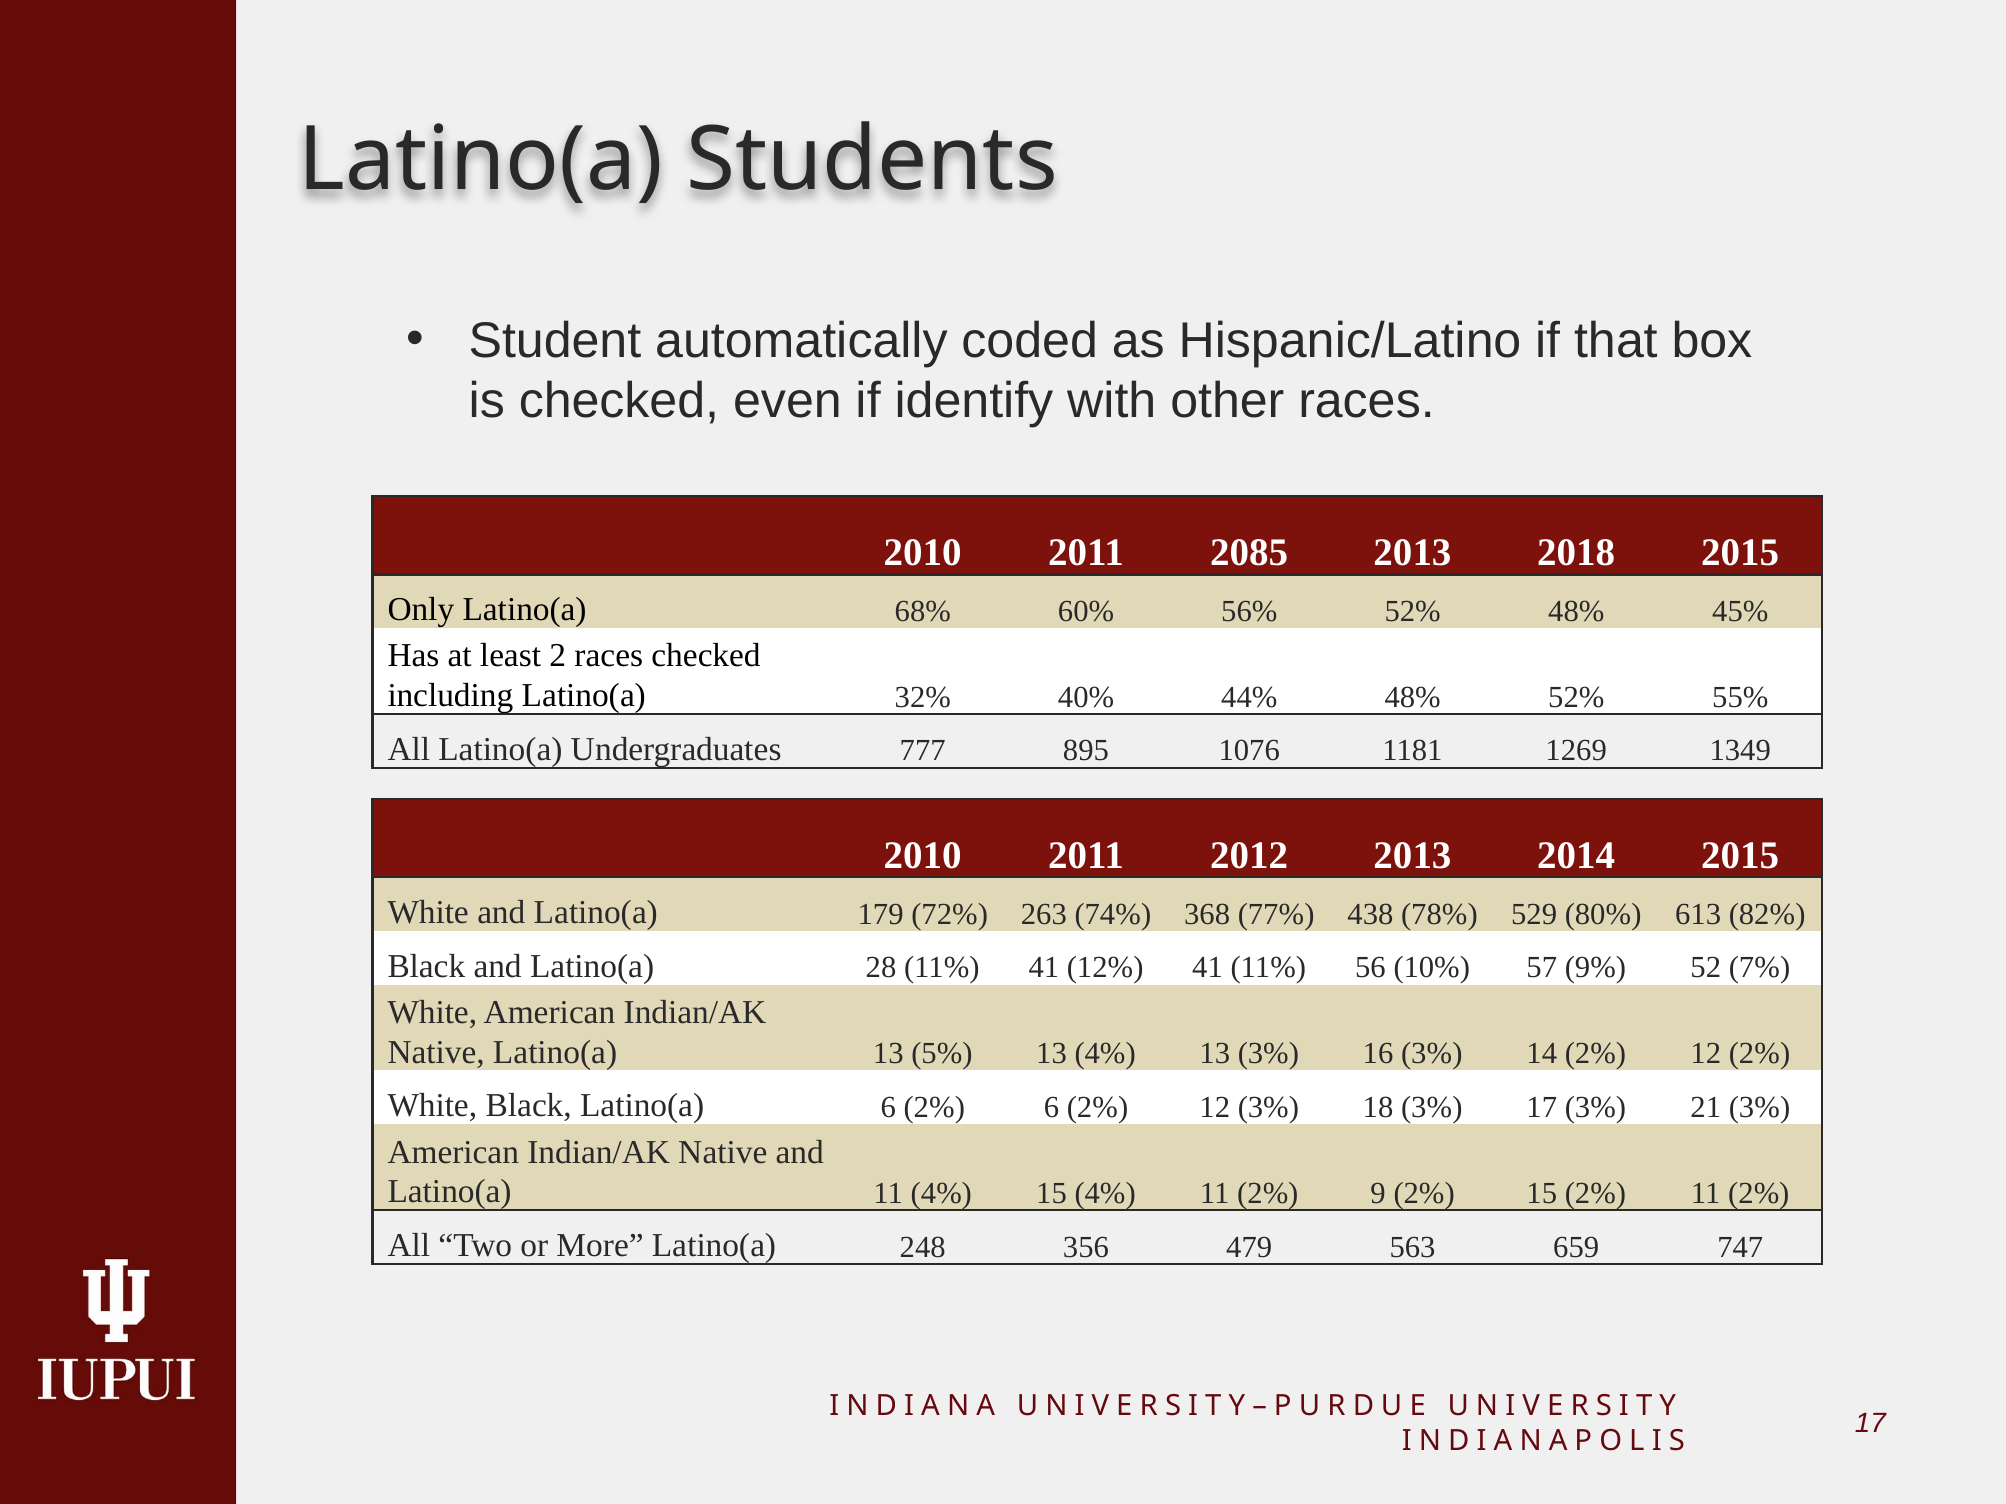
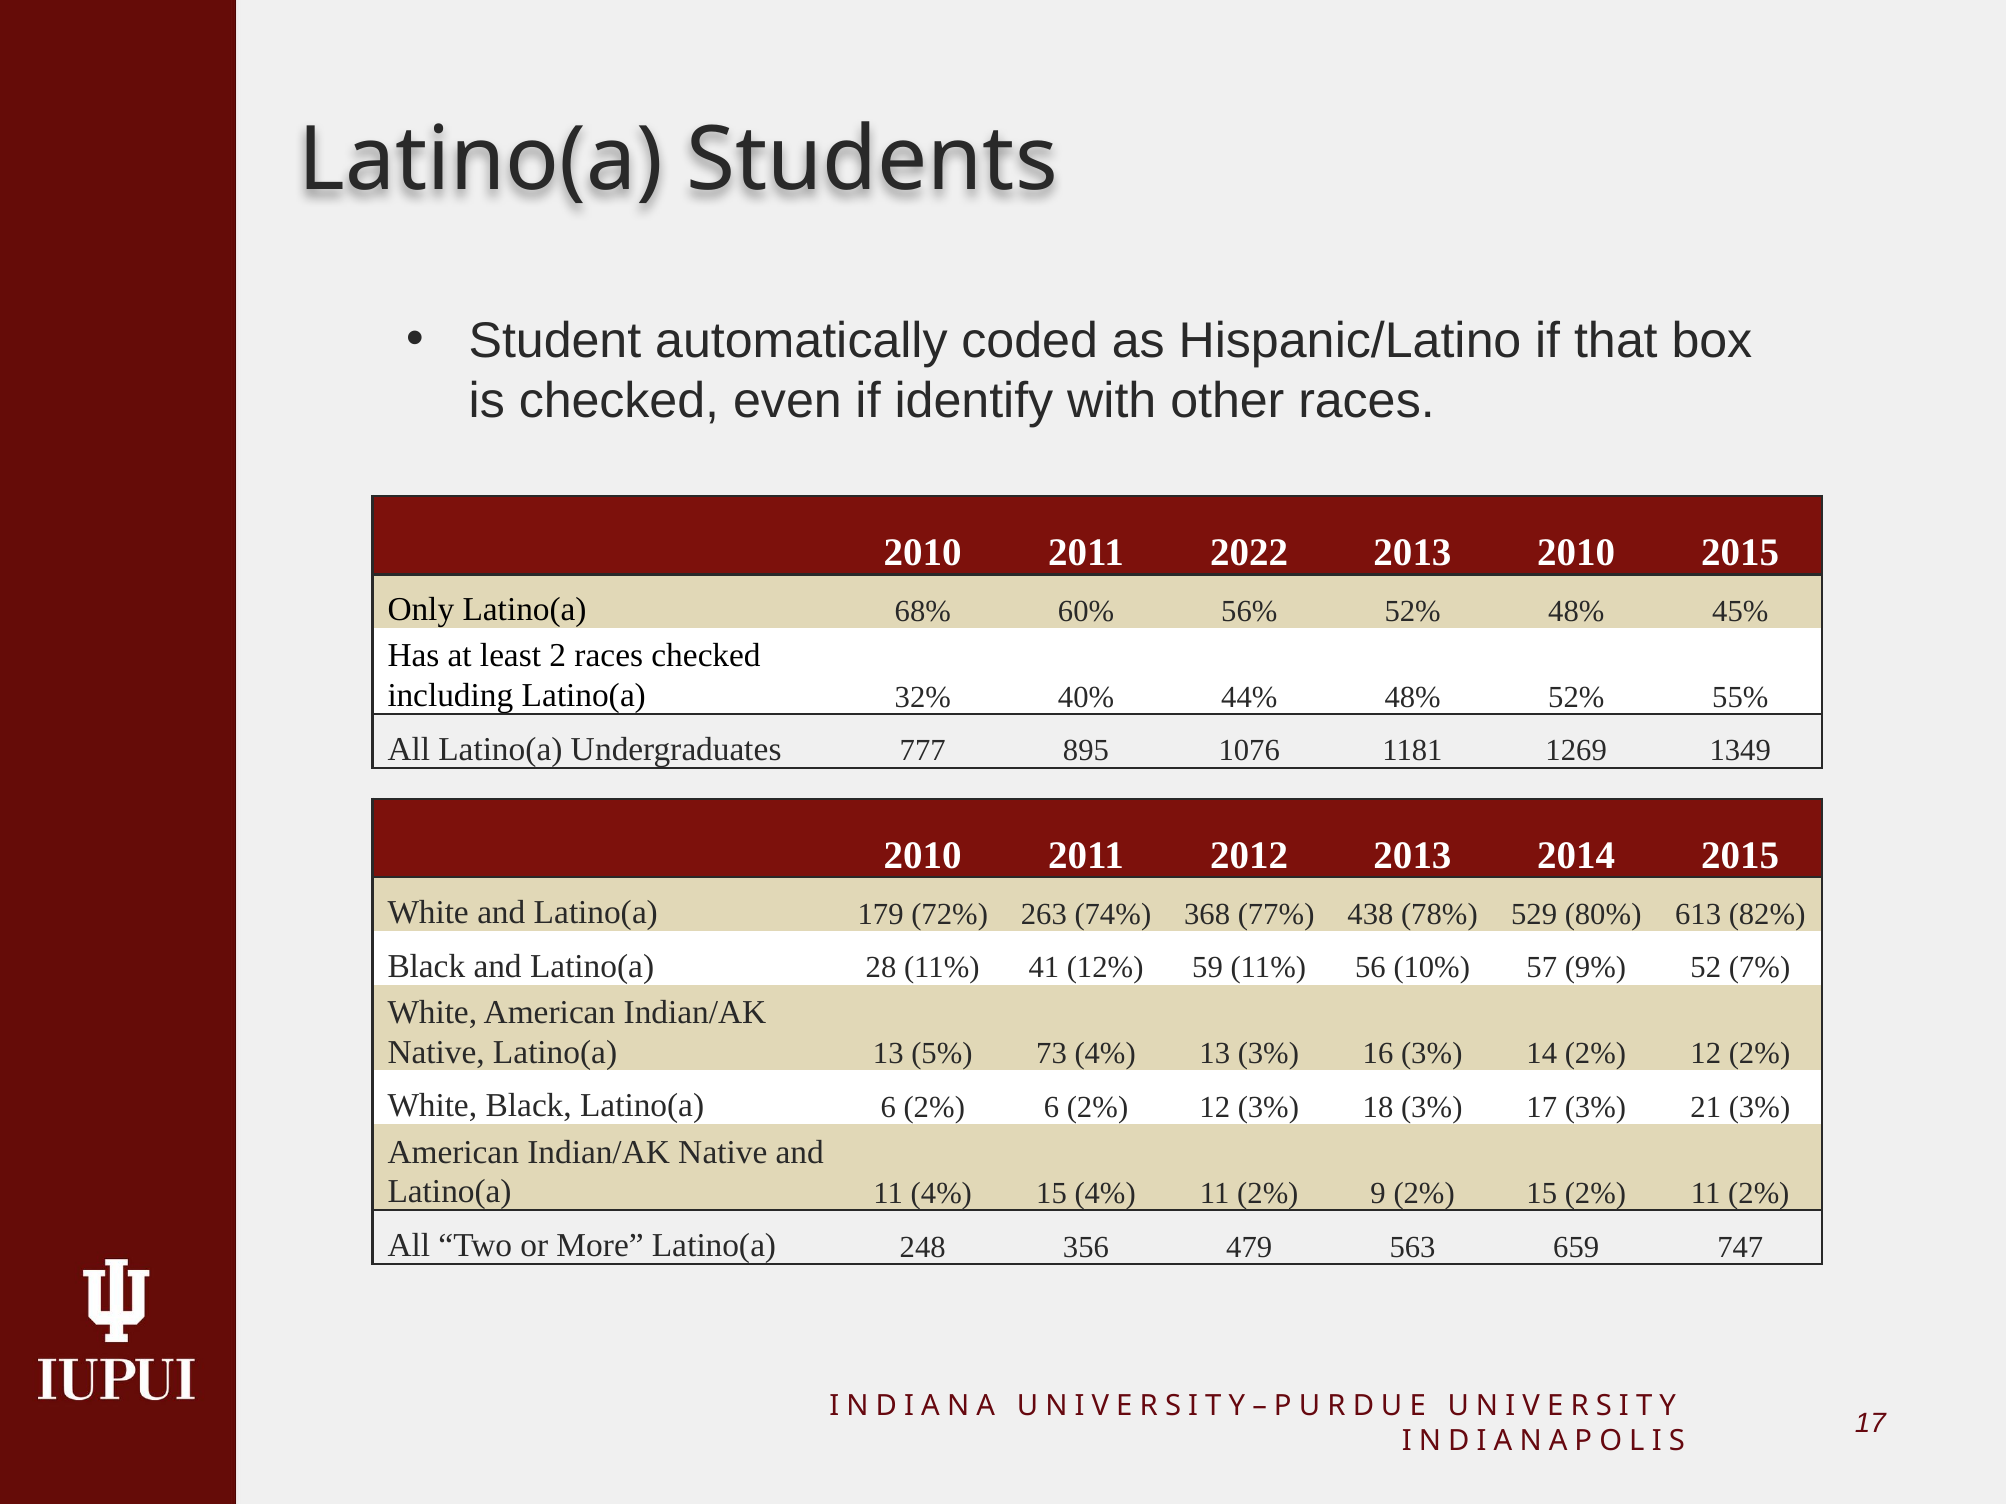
2085: 2085 -> 2022
2013 2018: 2018 -> 2010
12% 41: 41 -> 59
5% 13: 13 -> 73
